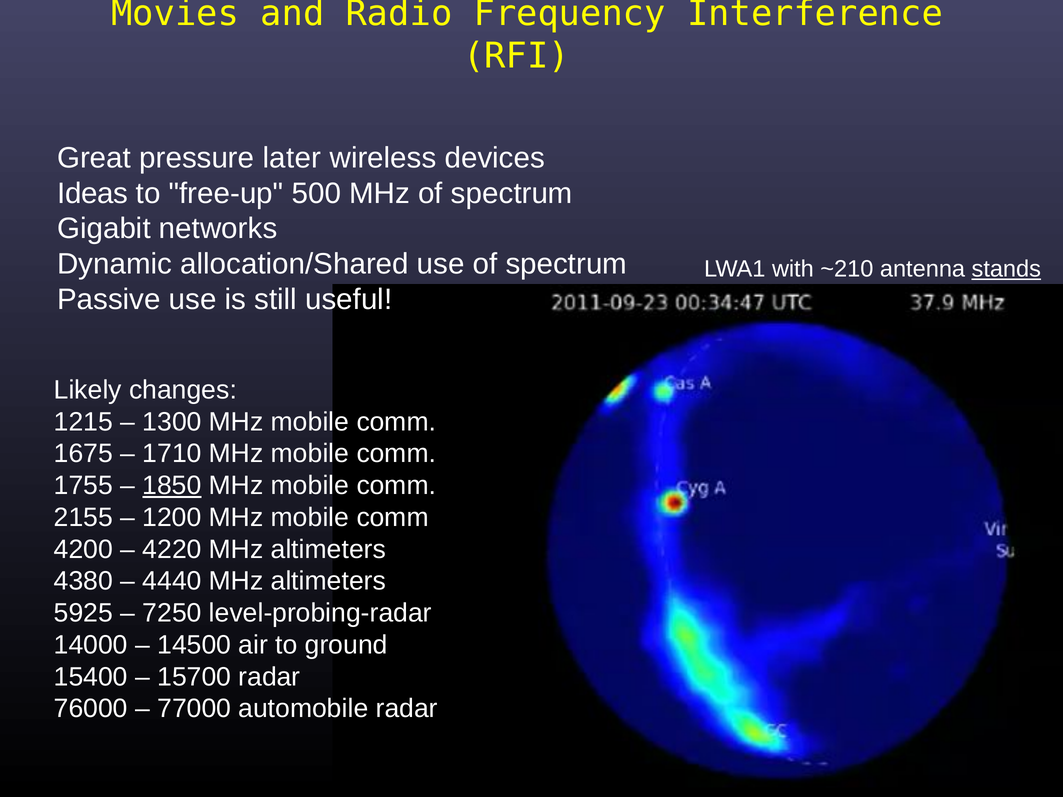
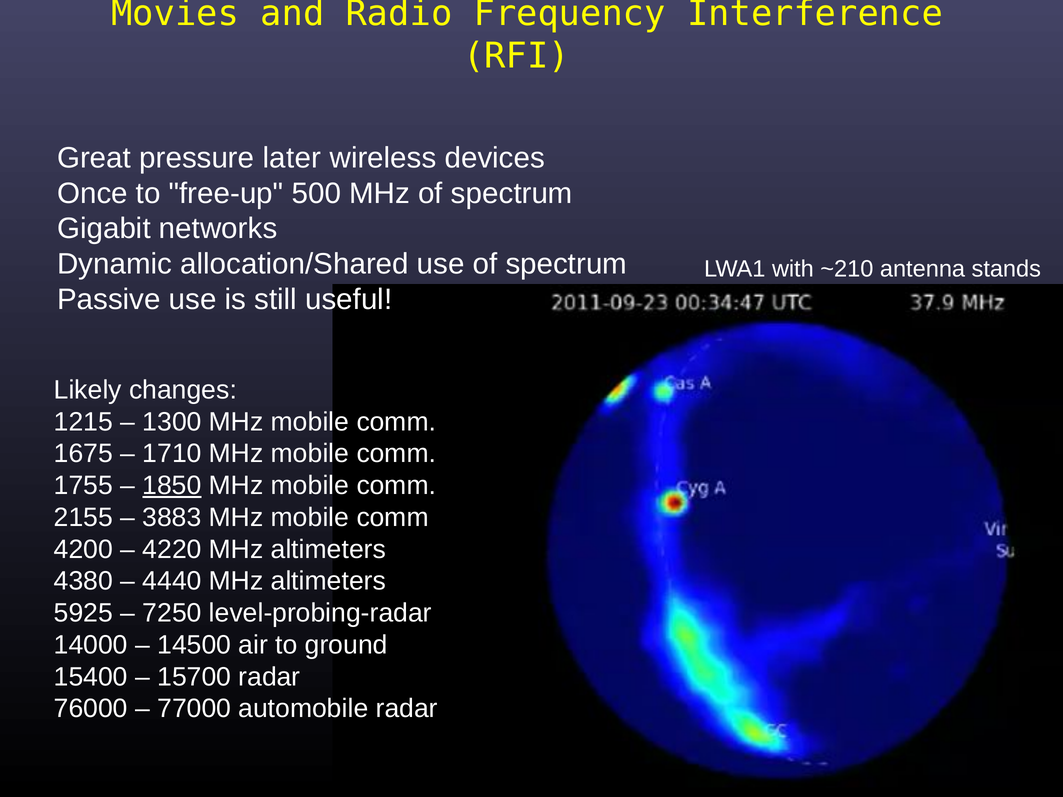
Ideas: Ideas -> Once
stands underline: present -> none
1200: 1200 -> 3883
